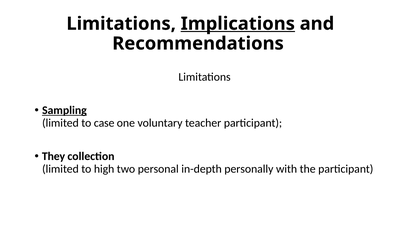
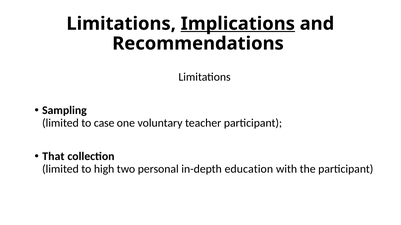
Sampling underline: present -> none
They: They -> That
personally: personally -> education
